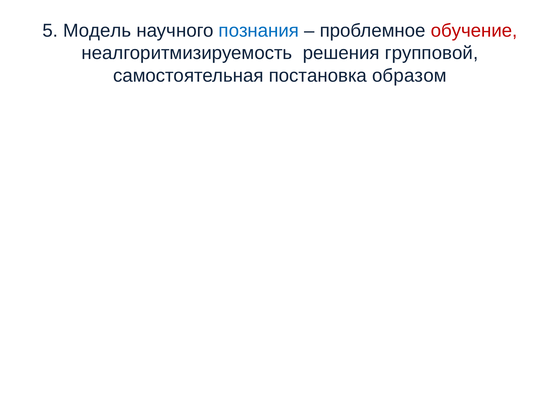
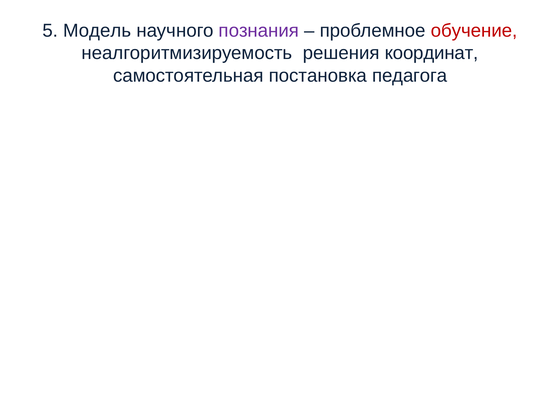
познания colour: blue -> purple
групповой: групповой -> координат
образом: образом -> педагога
